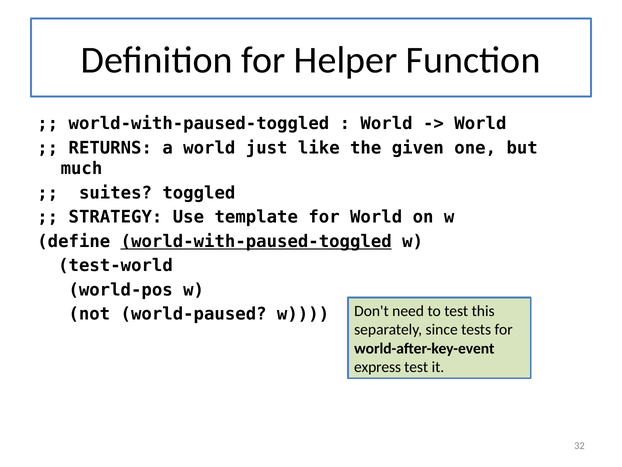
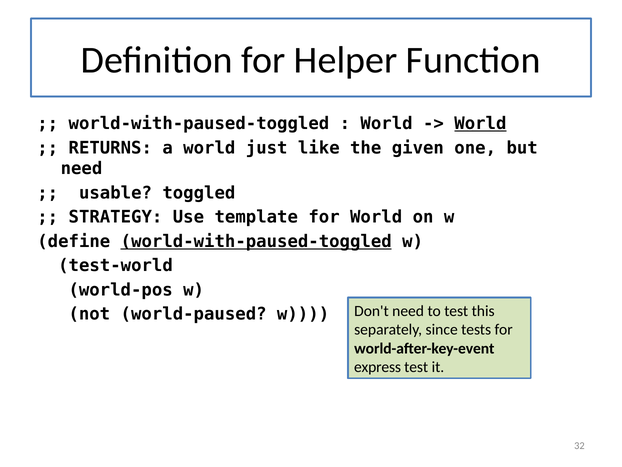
World at (480, 124) underline: none -> present
much at (81, 169): much -> need
suites: suites -> usable
